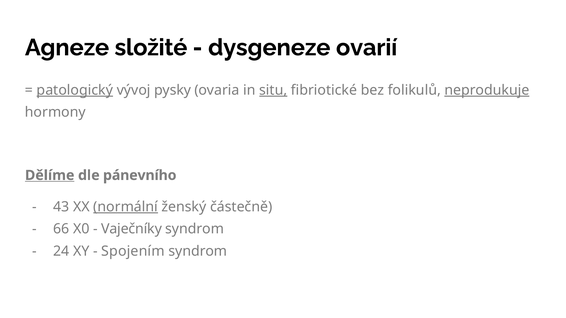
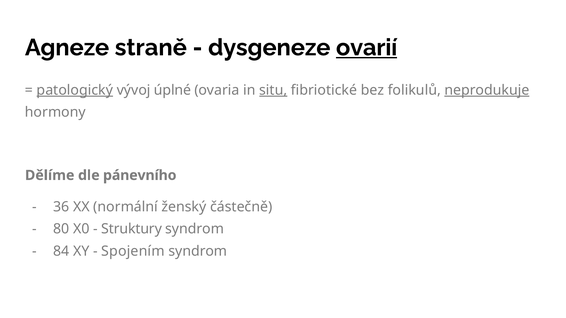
složité: složité -> straně
ovarií underline: none -> present
pysky: pysky -> úplné
Dělíme underline: present -> none
43: 43 -> 36
normální underline: present -> none
66: 66 -> 80
Vaječníky: Vaječníky -> Struktury
24: 24 -> 84
